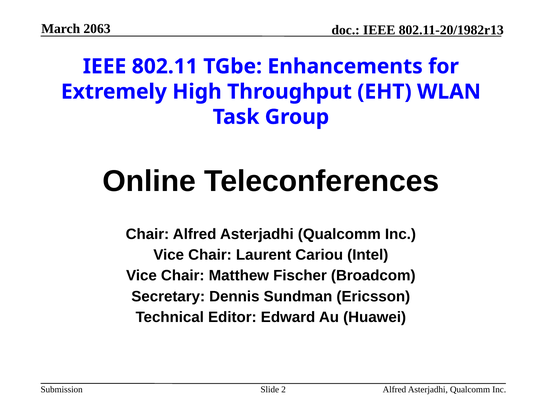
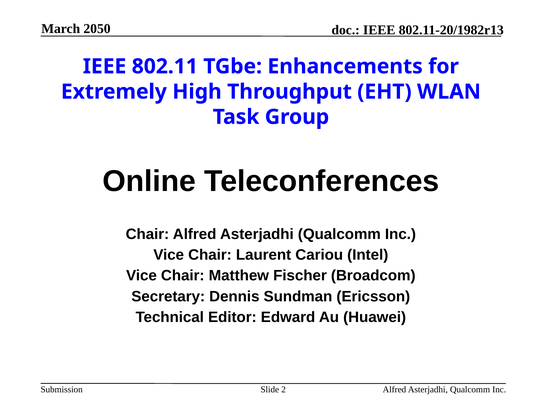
2063: 2063 -> 2050
